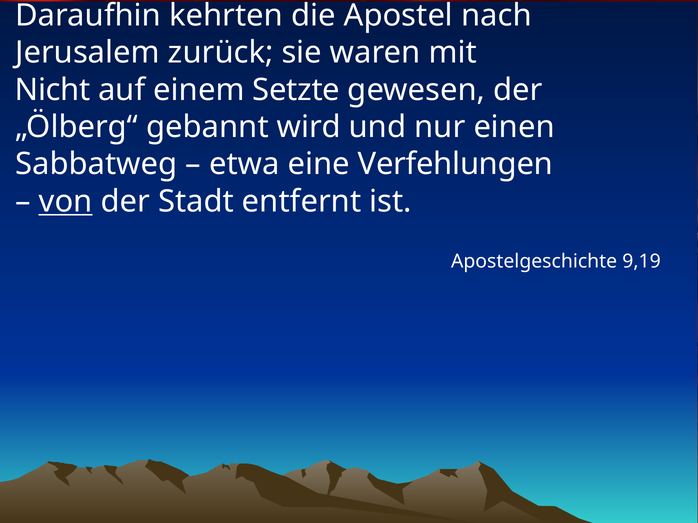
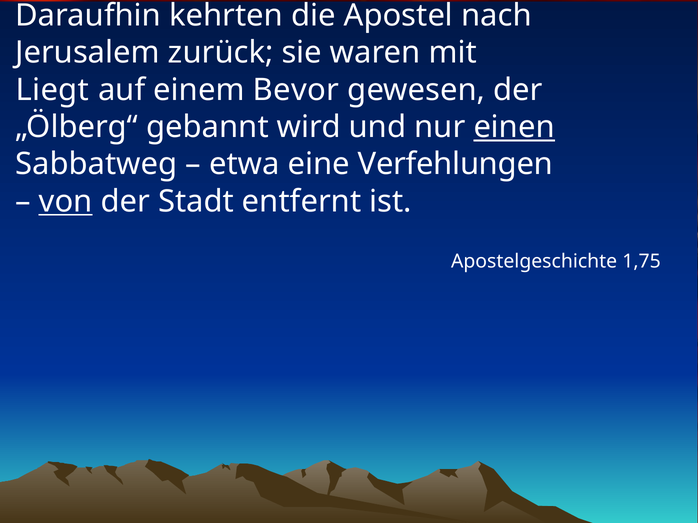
Nicht: Nicht -> Liegt
Setzte: Setzte -> Bevor
einen underline: none -> present
9,19: 9,19 -> 1,75
